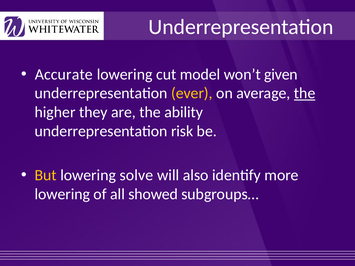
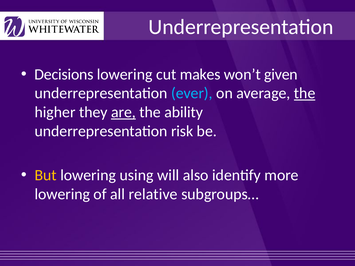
Accurate: Accurate -> Decisions
model: model -> makes
ever colour: yellow -> light blue
are underline: none -> present
solve: solve -> using
showed: showed -> relative
